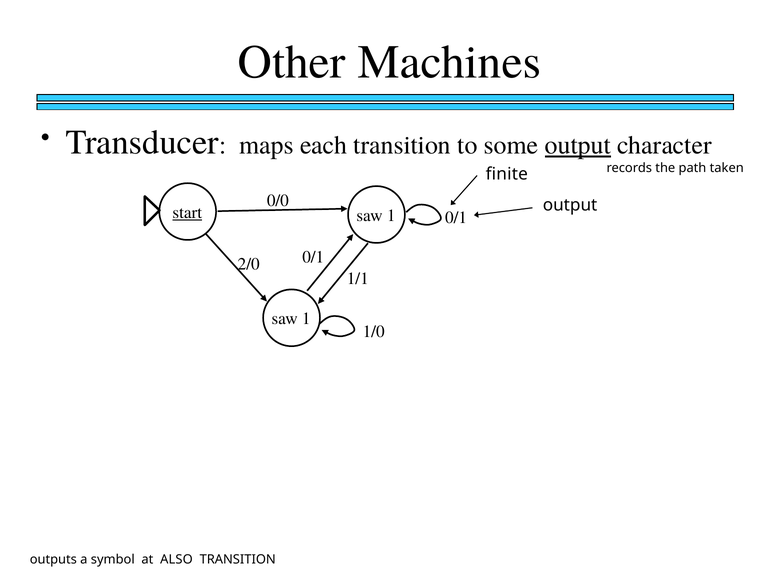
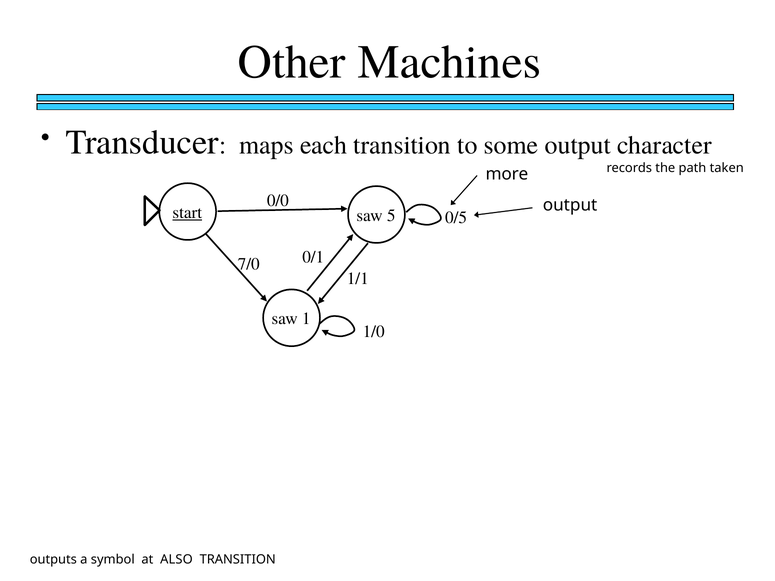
output at (578, 145) underline: present -> none
finite: finite -> more
1 at (391, 216): 1 -> 5
0/1 at (456, 217): 0/1 -> 0/5
2/0: 2/0 -> 7/0
